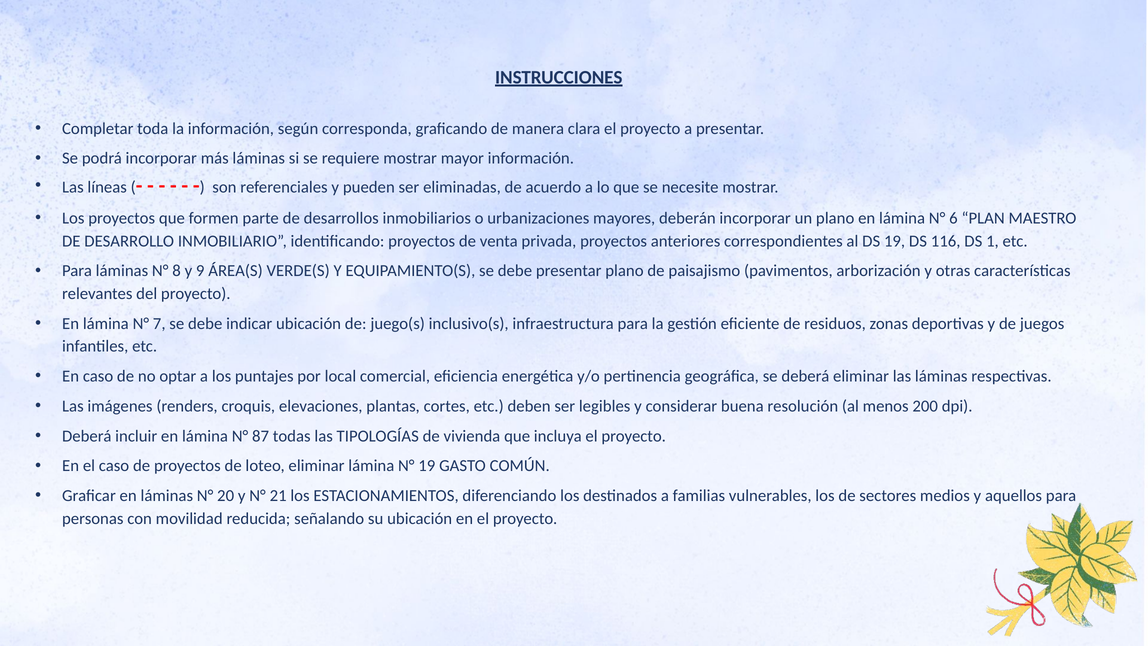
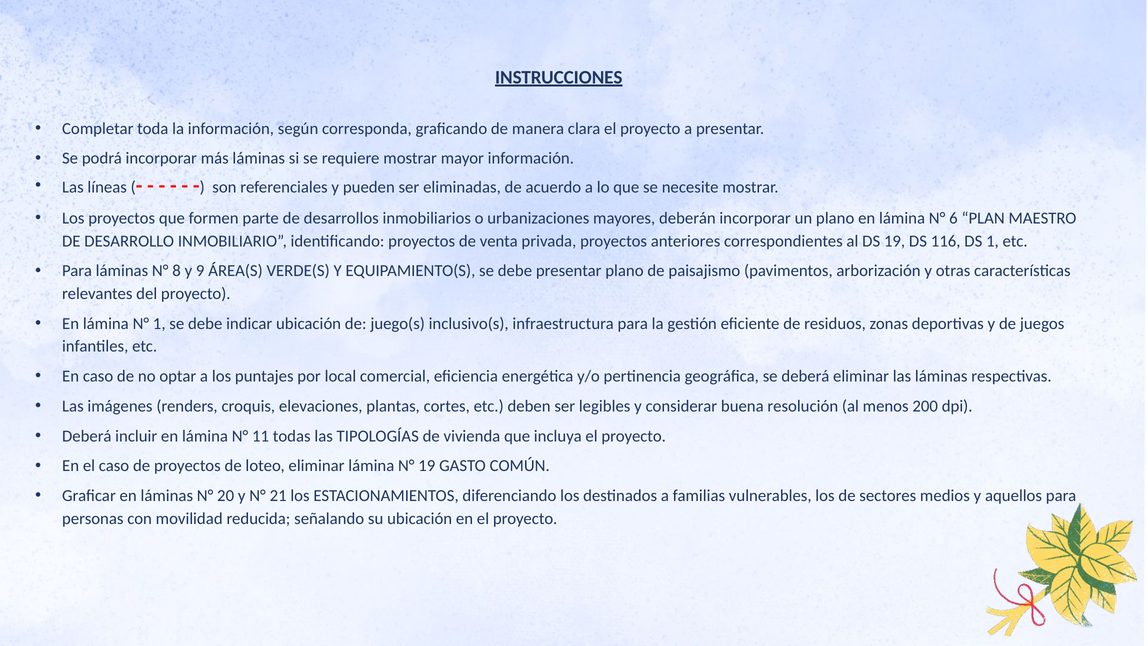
N° 7: 7 -> 1
87: 87 -> 11
